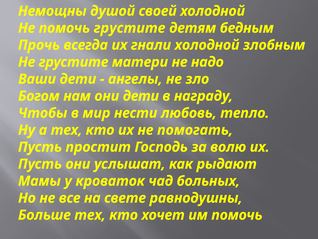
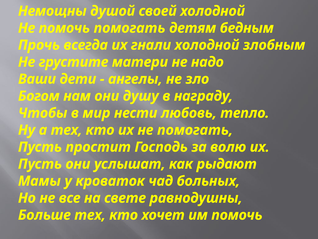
помочь грустите: грустите -> помогать
они дети: дети -> душу
